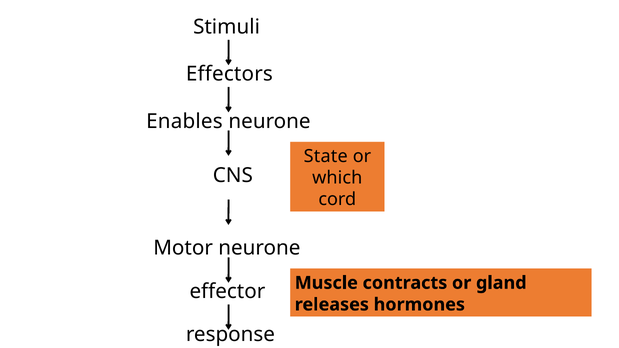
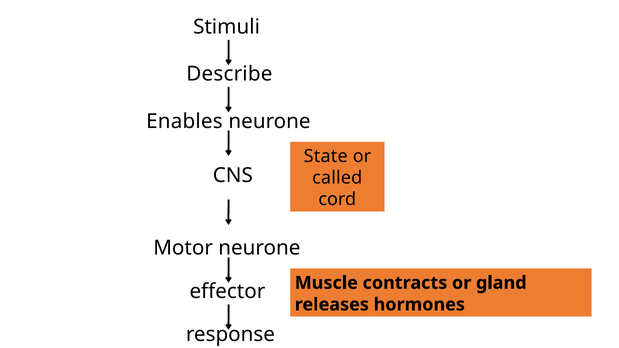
Effectors: Effectors -> Describe
which: which -> called
